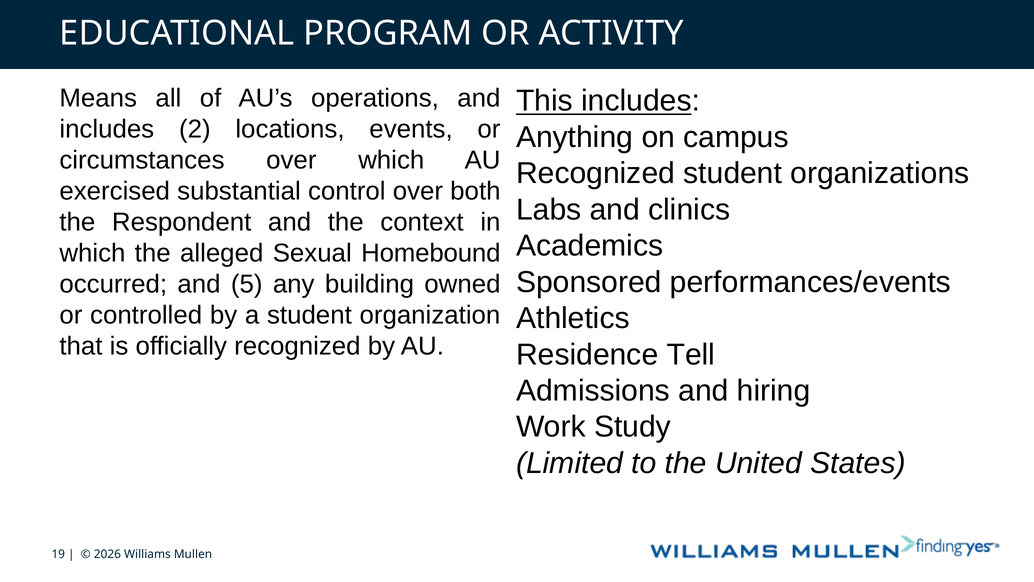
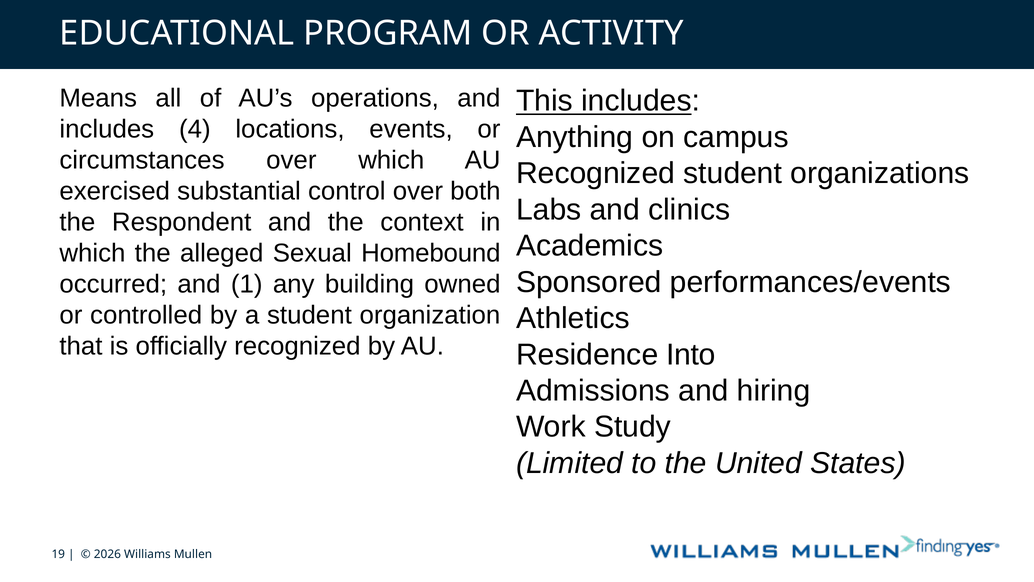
2: 2 -> 4
5: 5 -> 1
Tell: Tell -> Into
